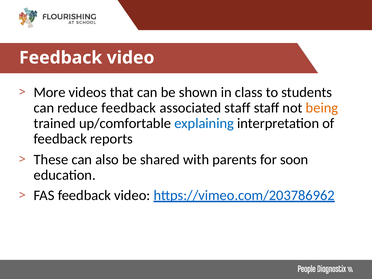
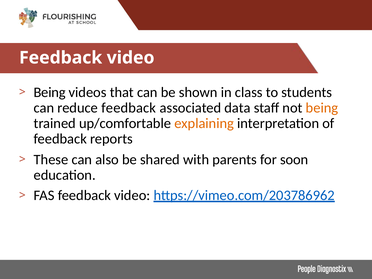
More at (50, 92): More -> Being
associated staff: staff -> data
explaining colour: blue -> orange
